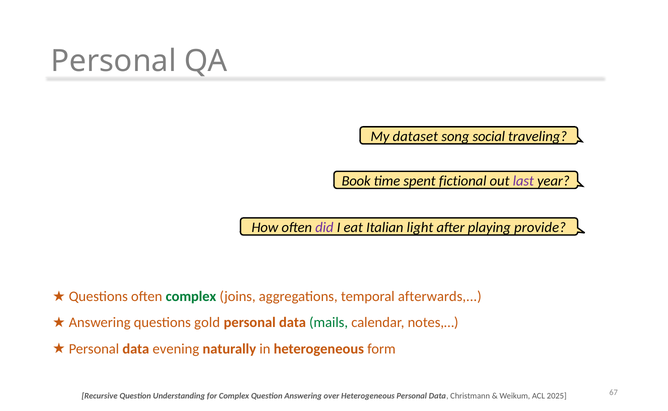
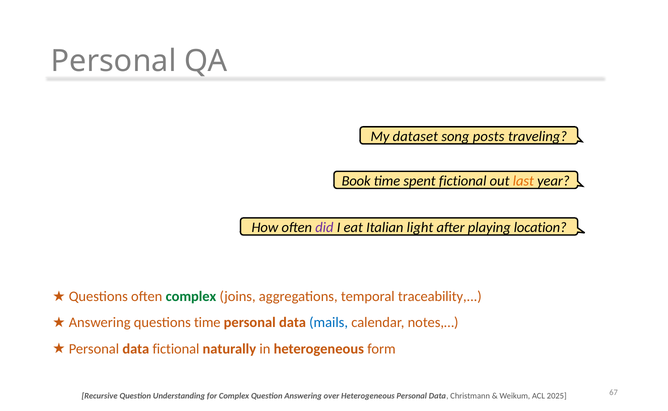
social: social -> posts
last colour: purple -> orange
provide: provide -> location
afterwards: afterwards -> traceability
questions gold: gold -> time
mails colour: green -> blue
data evening: evening -> fictional
